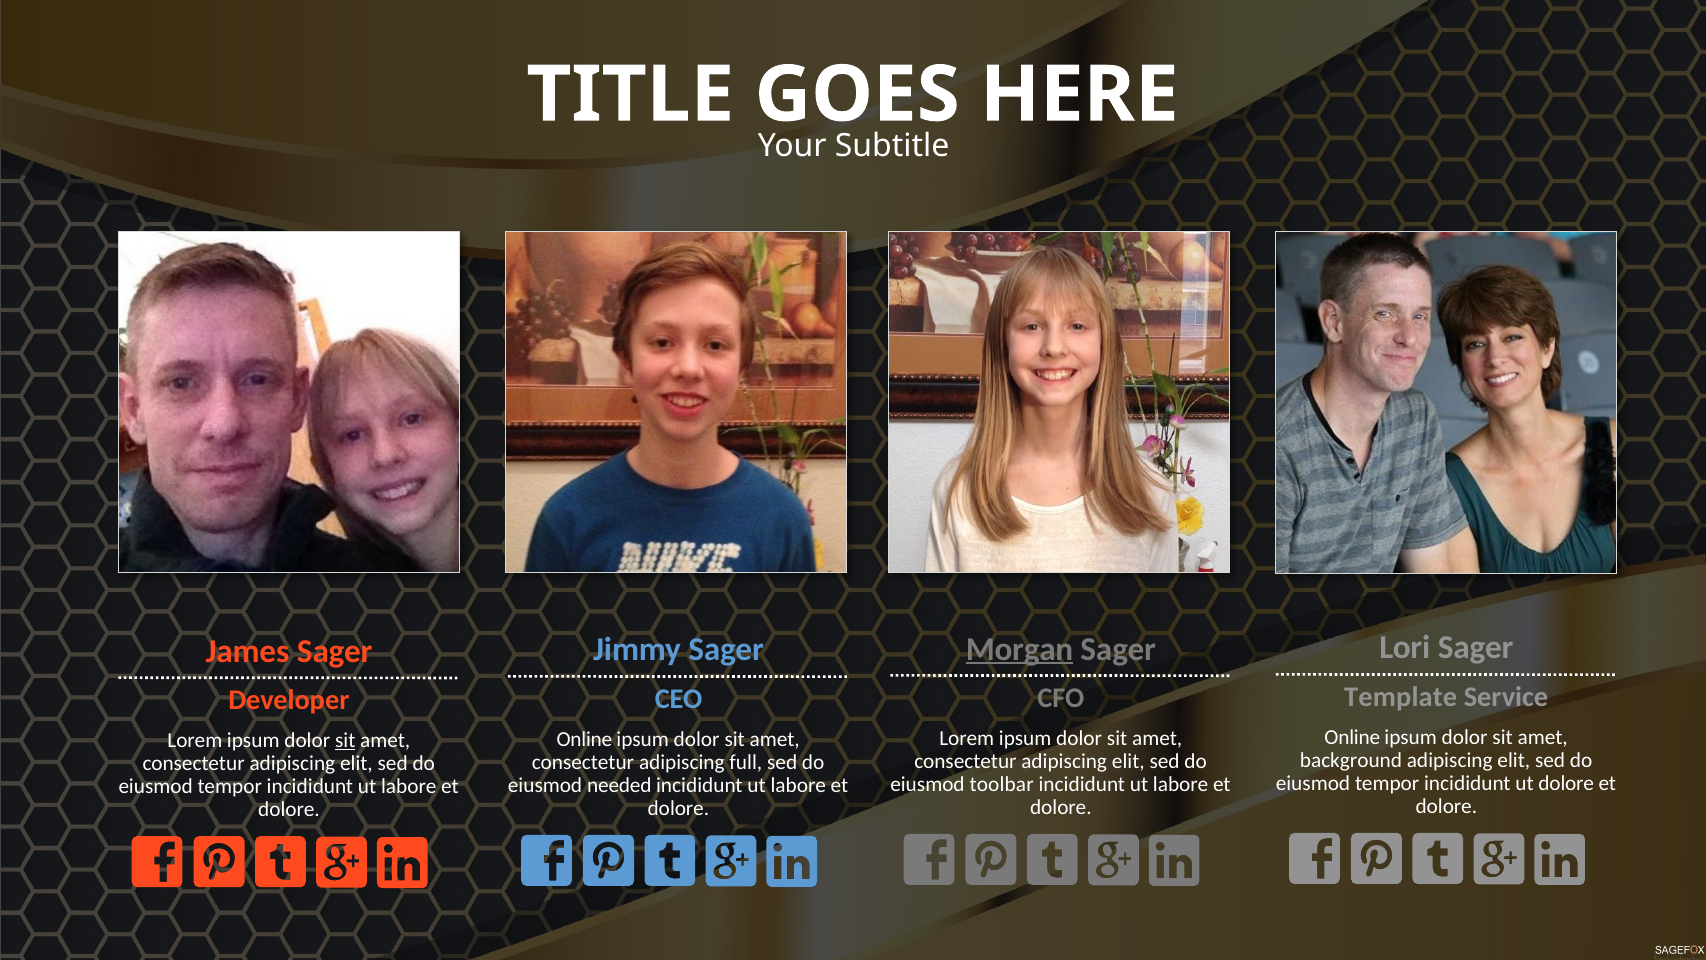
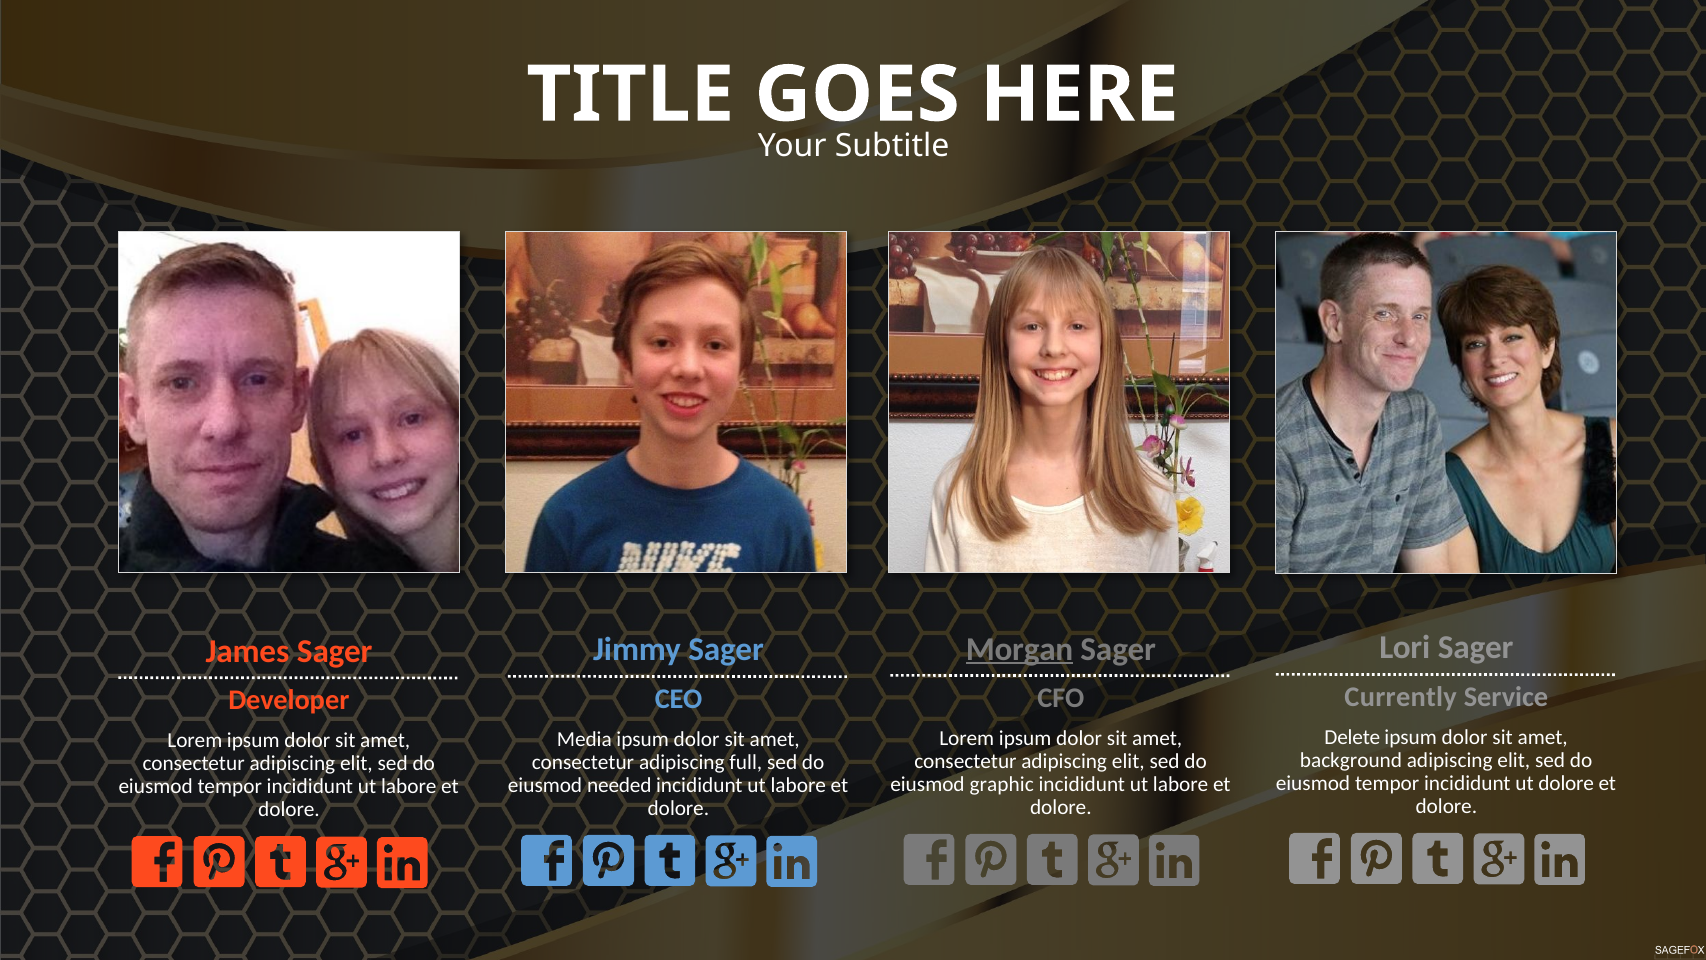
Template: Template -> Currently
Online at (1352, 737): Online -> Delete
Online at (584, 739): Online -> Media
sit at (345, 740) underline: present -> none
toolbar: toolbar -> graphic
